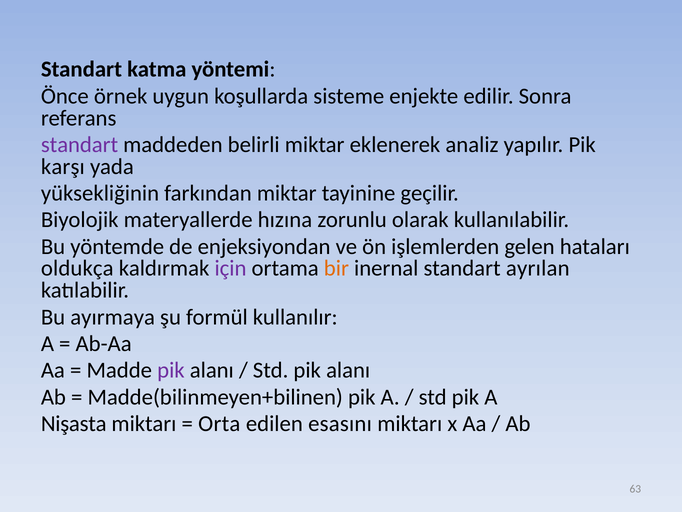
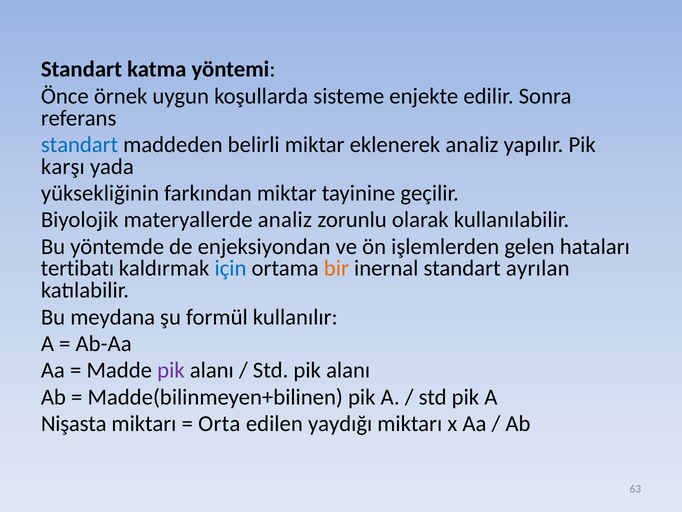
standart at (80, 145) colour: purple -> blue
materyallerde hızına: hızına -> analiz
oldukça: oldukça -> tertibatı
için colour: purple -> blue
ayırmaya: ayırmaya -> meydana
esasını: esasını -> yaydığı
